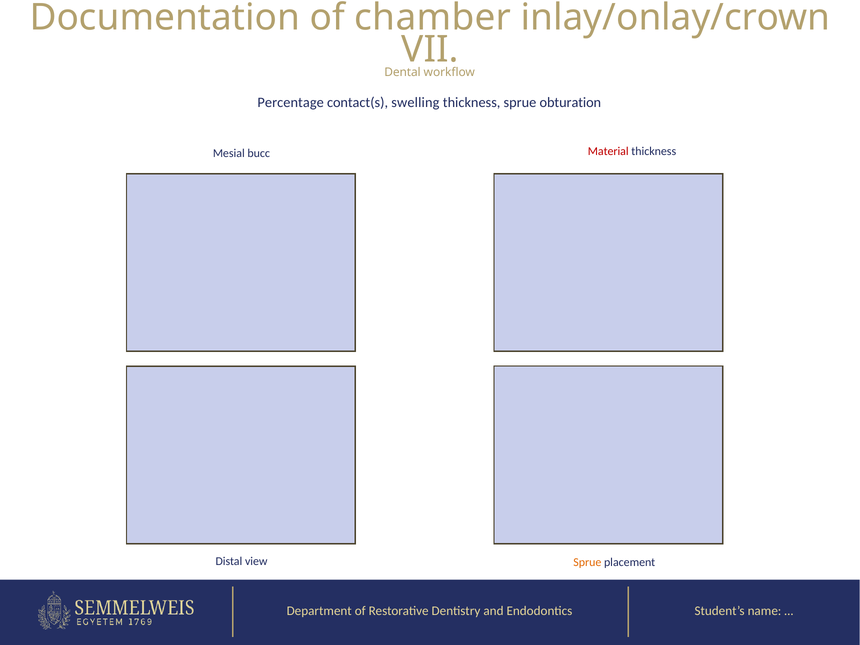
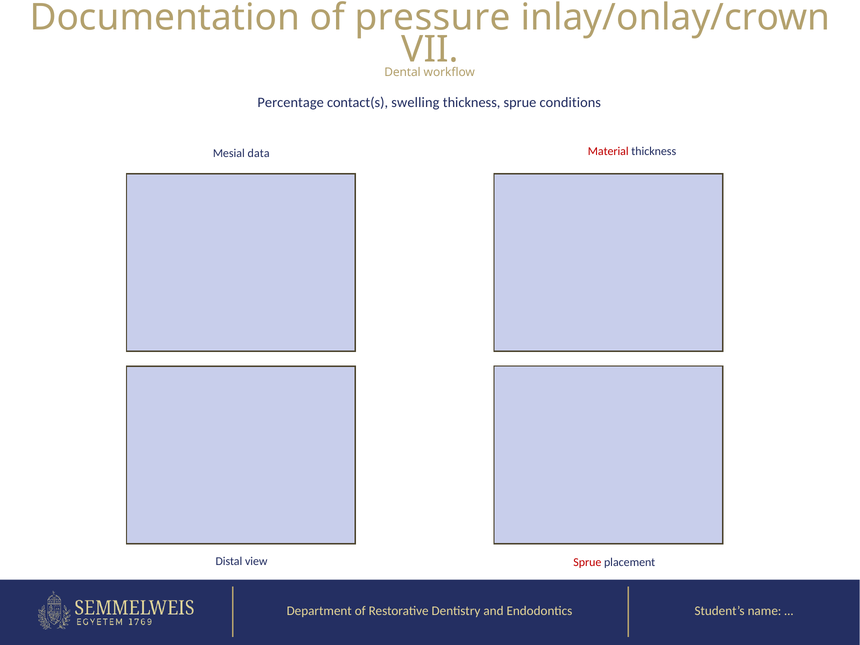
chamber: chamber -> pressure
obturation: obturation -> conditions
bucc: bucc -> data
Sprue at (587, 562) colour: orange -> red
